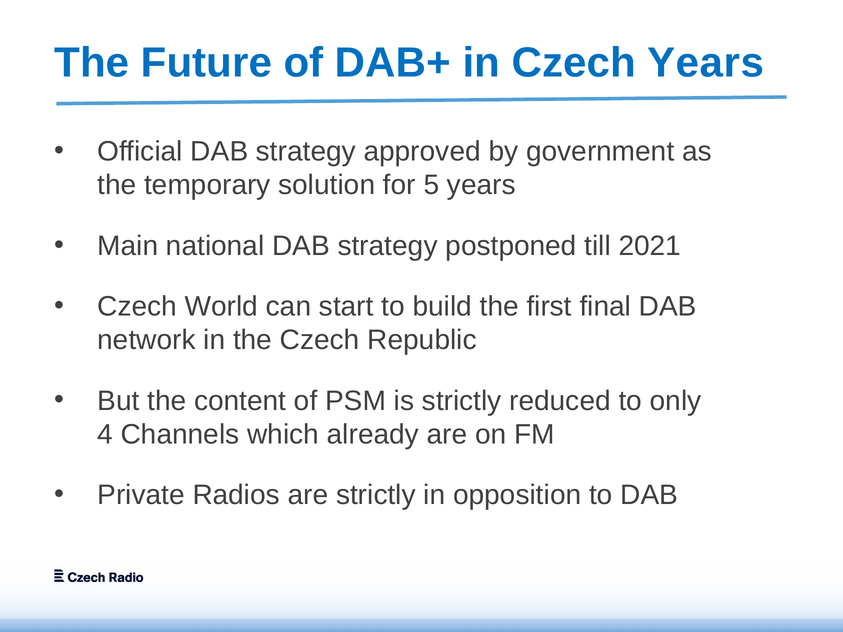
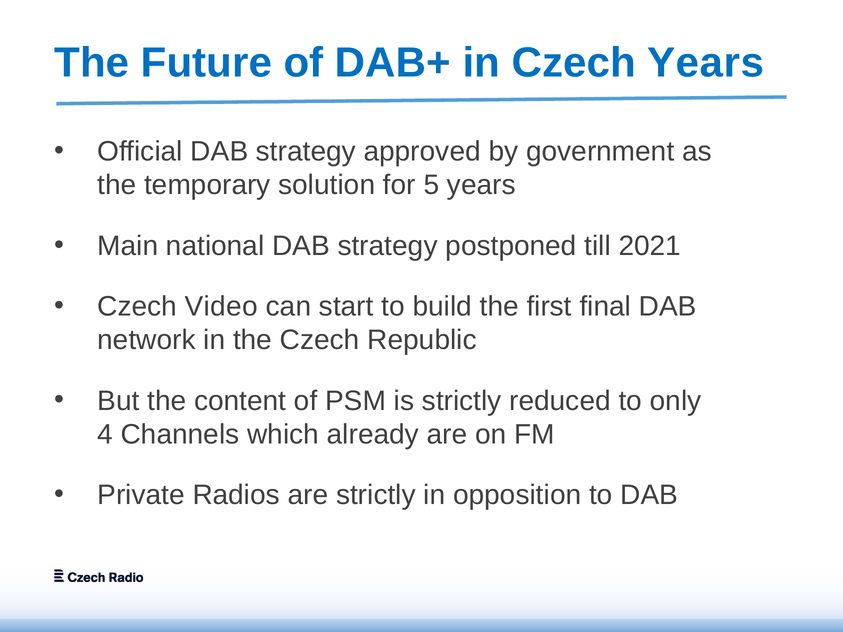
World: World -> Video
